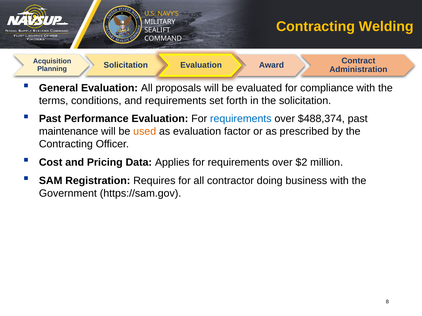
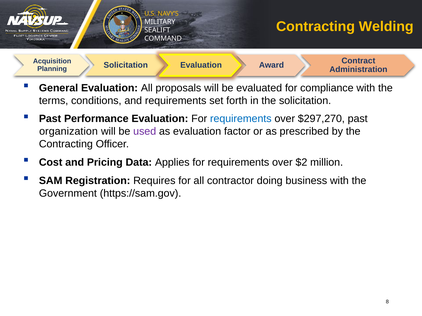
$488,374: $488,374 -> $297,270
maintenance: maintenance -> organization
used colour: orange -> purple
